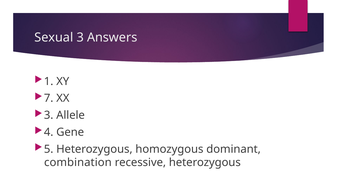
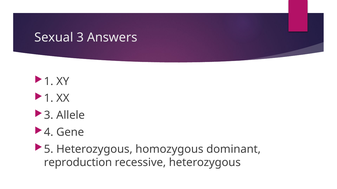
7 at (49, 99): 7 -> 1
combination: combination -> reproduction
